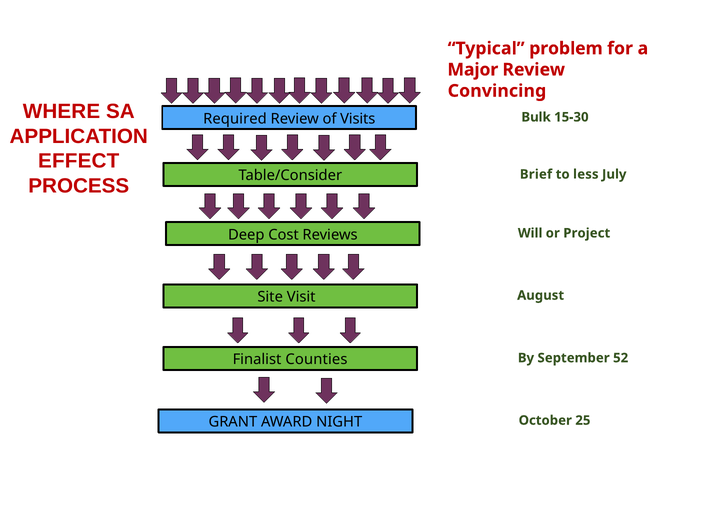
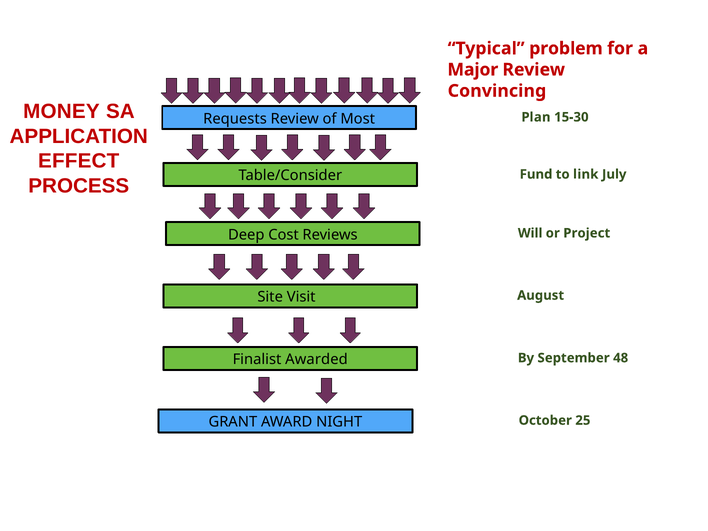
WHERE: WHERE -> MONEY
Required: Required -> Requests
Visits: Visits -> Most
Bulk: Bulk -> Plan
Brief: Brief -> Fund
less: less -> link
Counties: Counties -> Awarded
52: 52 -> 48
